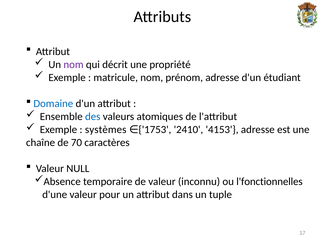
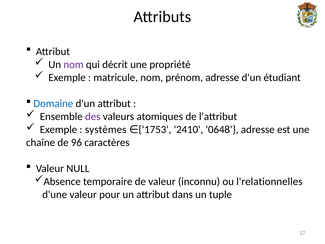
des colour: blue -> purple
4153: 4153 -> 0648
70: 70 -> 96
l'fonctionnelles: l'fonctionnelles -> l'relationnelles
